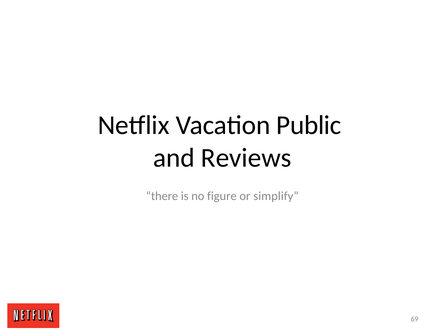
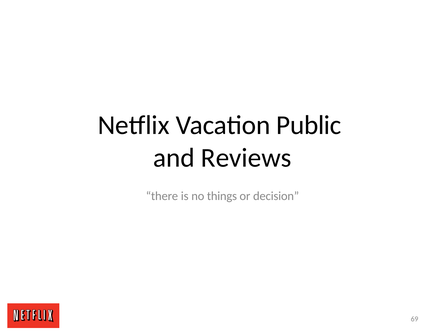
figure: figure -> things
simplify: simplify -> decision
